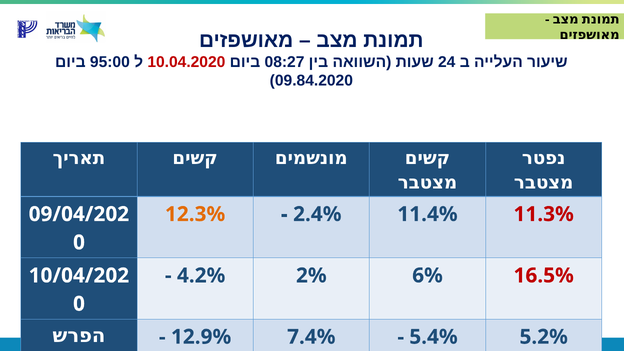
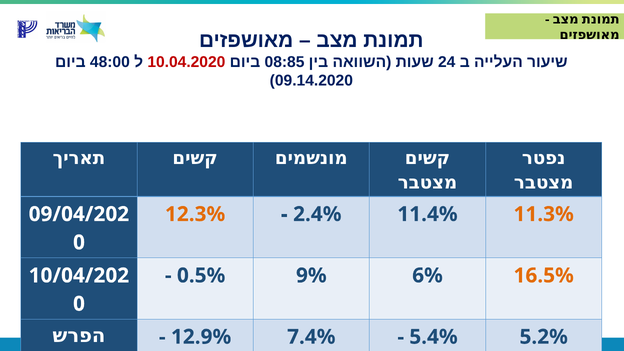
95:00: 95:00 -> 48:00
08:27: 08:27 -> 08:85
09.84.2020: 09.84.2020 -> 09.14.2020
11.3% colour: red -> orange
4.2%: 4.2% -> 0.5%
2%: 2% -> 9%
16.5% colour: red -> orange
